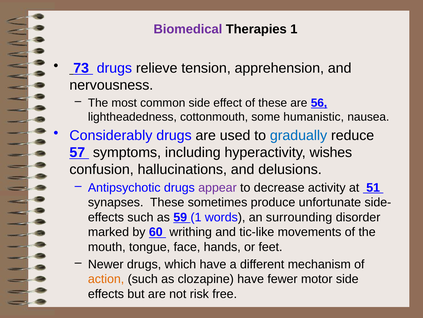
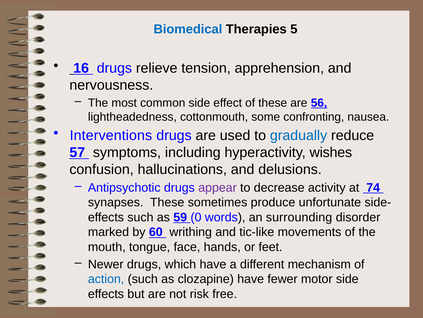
Biomedical colour: purple -> blue
Therapies 1: 1 -> 5
73: 73 -> 16
humanistic: humanistic -> confronting
Considerably: Considerably -> Interventions
51: 51 -> 74
59 1: 1 -> 0
action colour: orange -> blue
